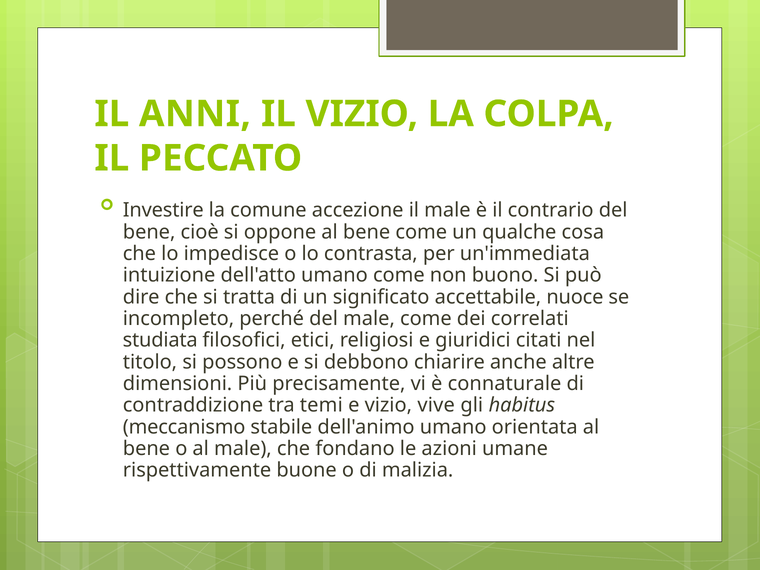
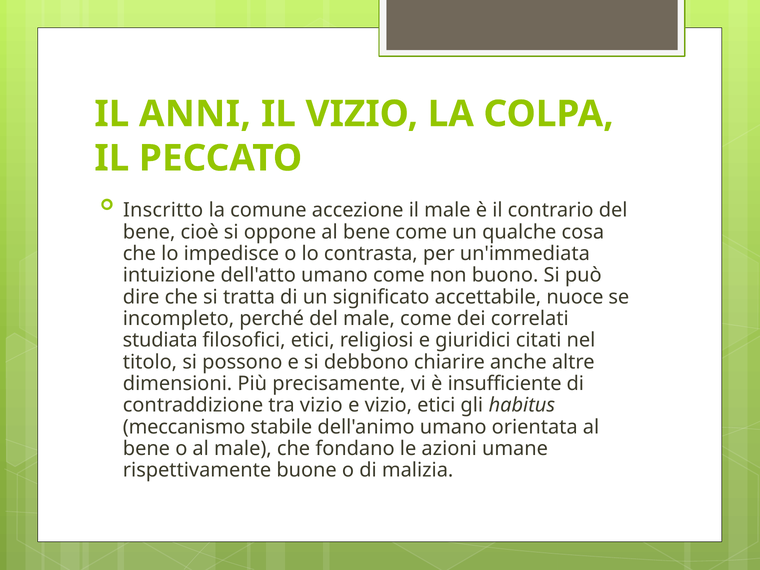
Investire: Investire -> Inscritto
connaturale: connaturale -> insufficiente
tra temi: temi -> vizio
vizio vive: vive -> etici
